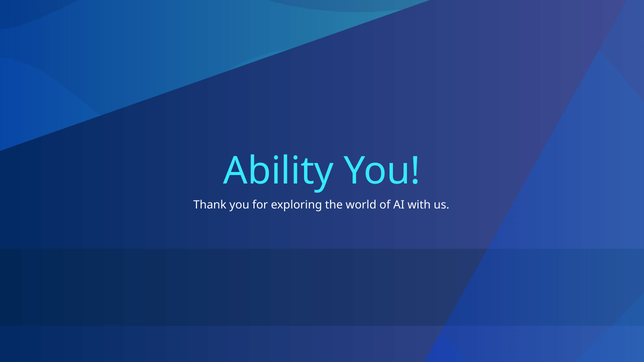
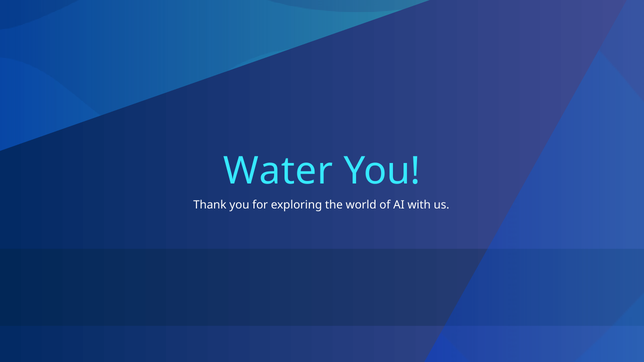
Ability: Ability -> Water
